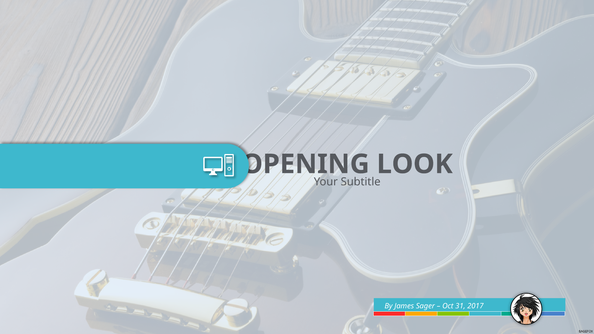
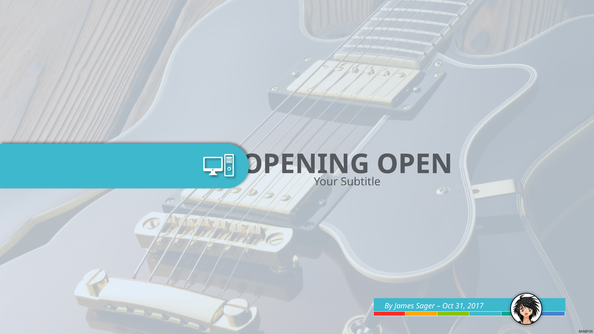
LOOK: LOOK -> OPEN
